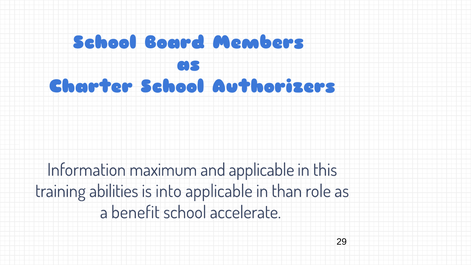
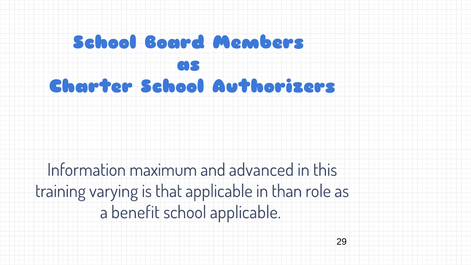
and applicable: applicable -> advanced
abilities: abilities -> varying
into: into -> that
school accelerate: accelerate -> applicable
